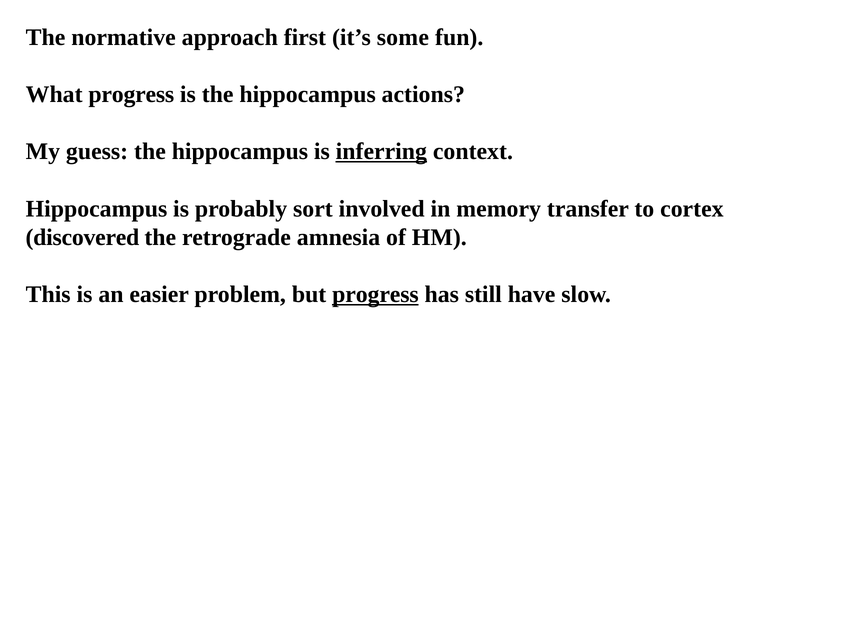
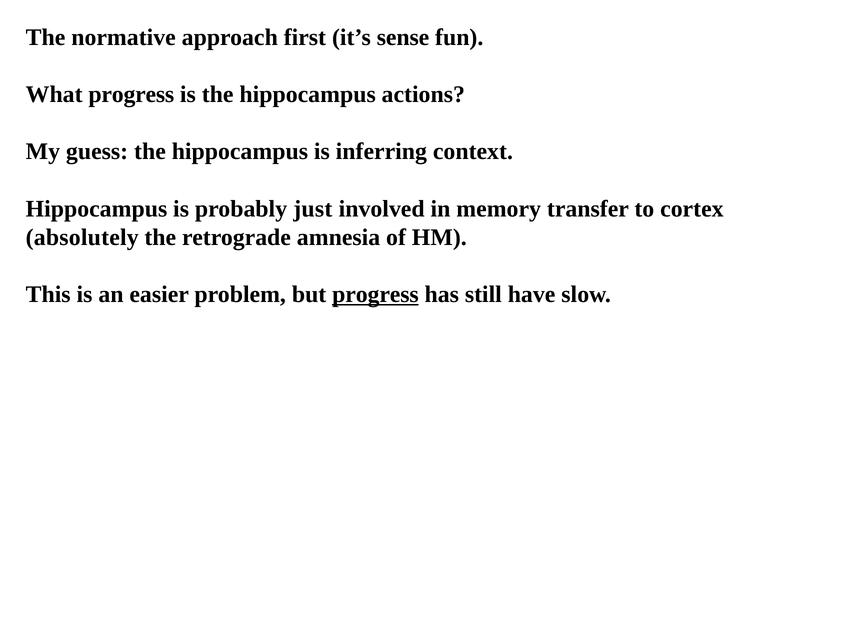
some: some -> sense
inferring underline: present -> none
sort: sort -> just
discovered: discovered -> absolutely
